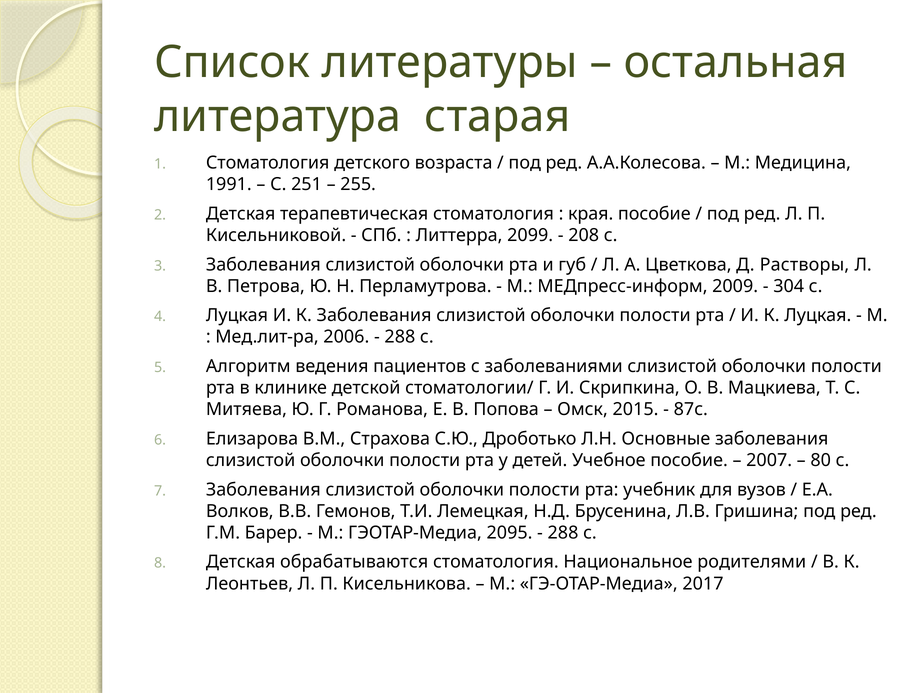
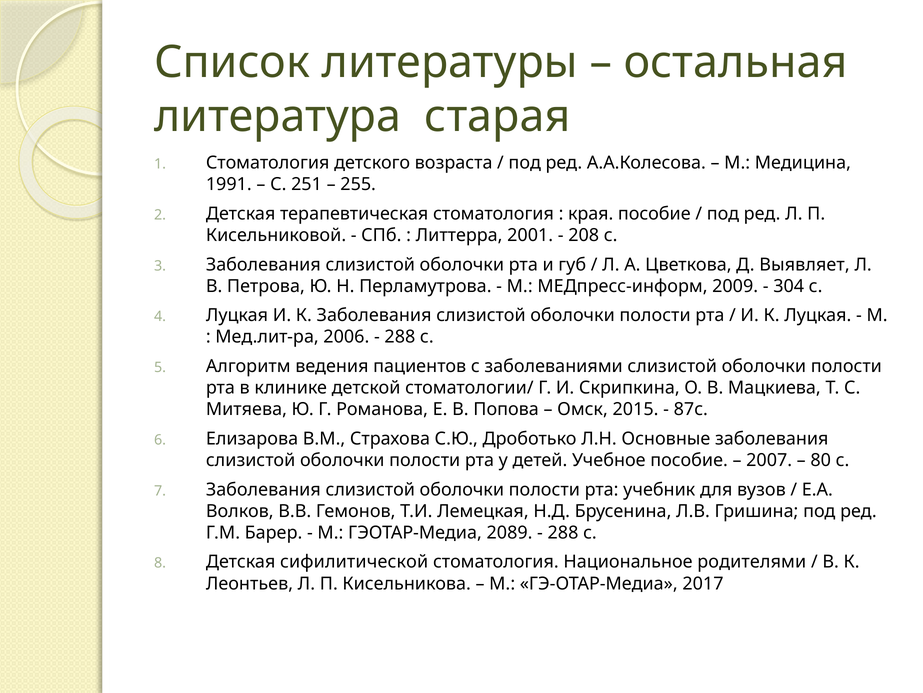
2099: 2099 -> 2001
Растворы: Растворы -> Выявляет
2095: 2095 -> 2089
обрабатываются: обрабатываются -> сифилитической
